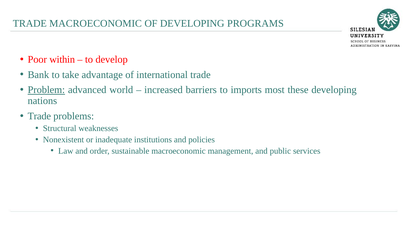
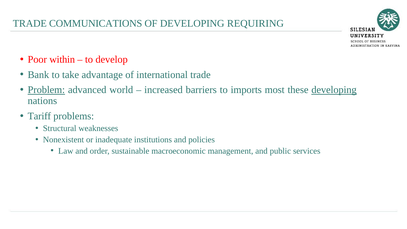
TRADE MACROECONOMIC: MACROECONOMIC -> COMMUNICATIONS
PROGRAMS: PROGRAMS -> REQUIRING
developing at (334, 90) underline: none -> present
Trade at (39, 116): Trade -> Tariff
